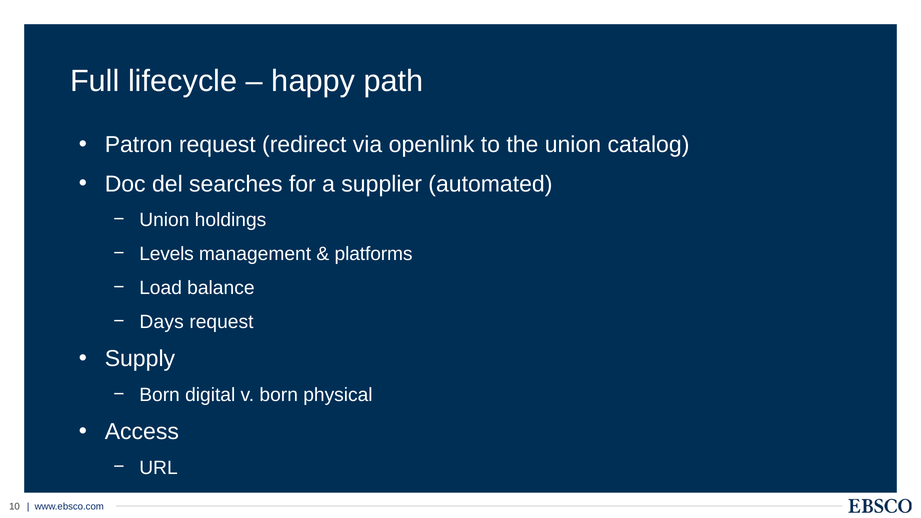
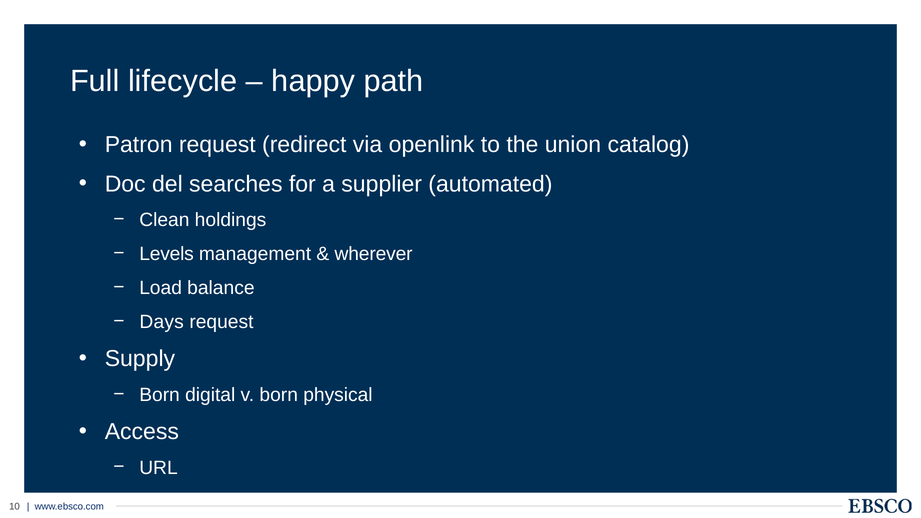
Union at (164, 220): Union -> Clean
platforms: platforms -> wherever
